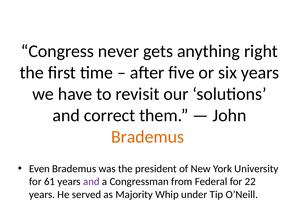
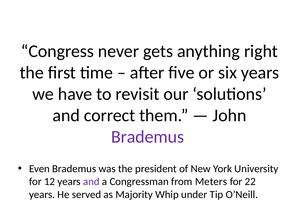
Brademus at (148, 137) colour: orange -> purple
61: 61 -> 12
Federal: Federal -> Meters
